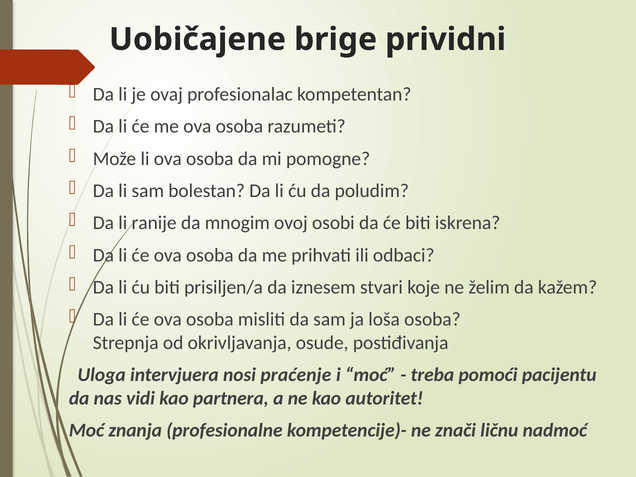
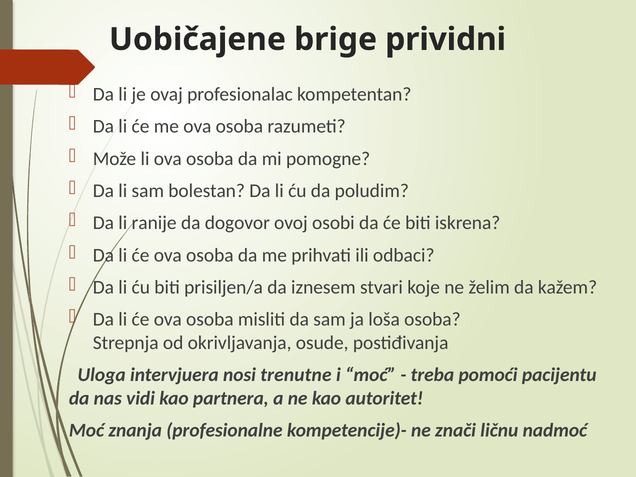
mnogim: mnogim -> dogovor
praćenje: praćenje -> trenutne
